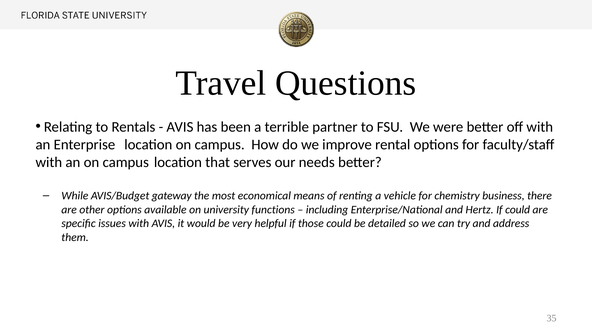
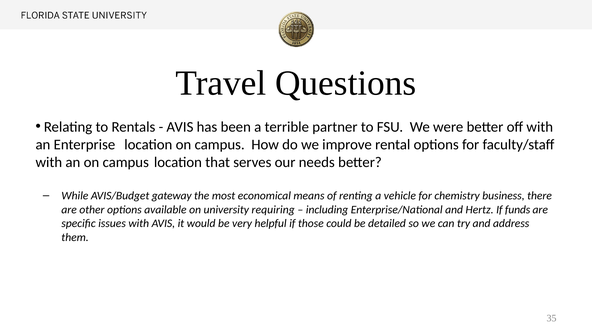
functions: functions -> requiring
If could: could -> funds
